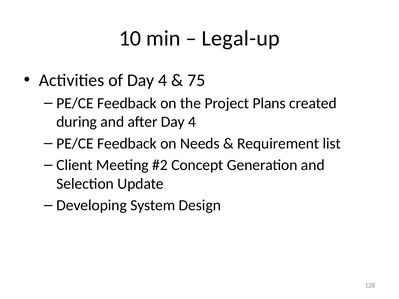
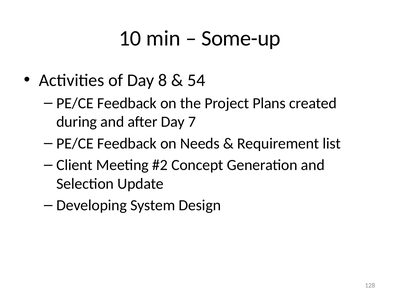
Legal-up: Legal-up -> Some-up
of Day 4: 4 -> 8
75: 75 -> 54
after Day 4: 4 -> 7
